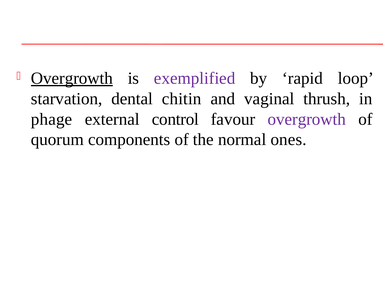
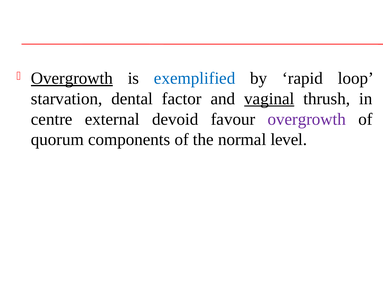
exemplified colour: purple -> blue
chitin: chitin -> factor
vaginal underline: none -> present
phage: phage -> centre
control: control -> devoid
ones: ones -> level
